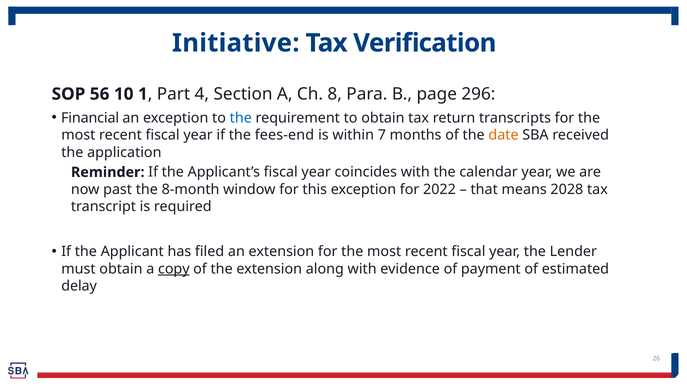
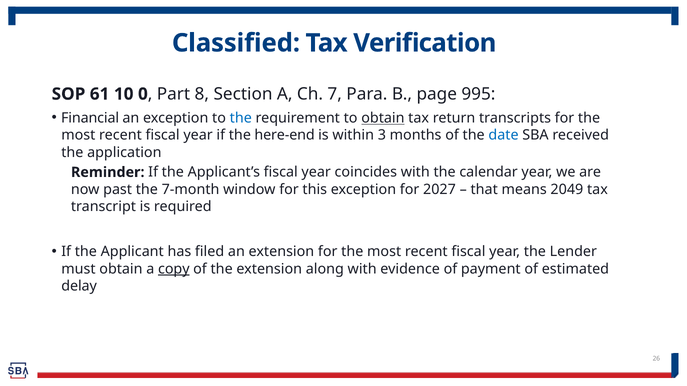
Initiative: Initiative -> Classified
56: 56 -> 61
1: 1 -> 0
4: 4 -> 8
8: 8 -> 7
296: 296 -> 995
obtain at (383, 118) underline: none -> present
fees-end: fees-end -> here-end
7: 7 -> 3
date colour: orange -> blue
8-month: 8-month -> 7-month
2022: 2022 -> 2027
2028: 2028 -> 2049
